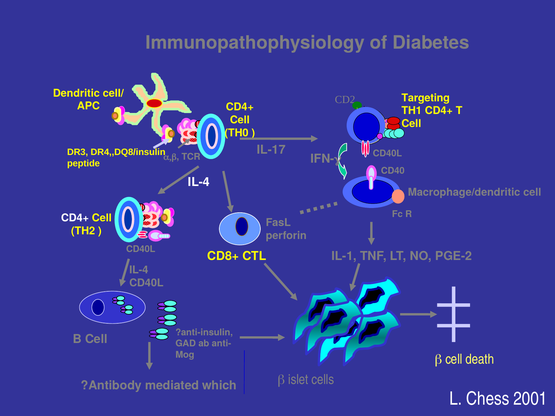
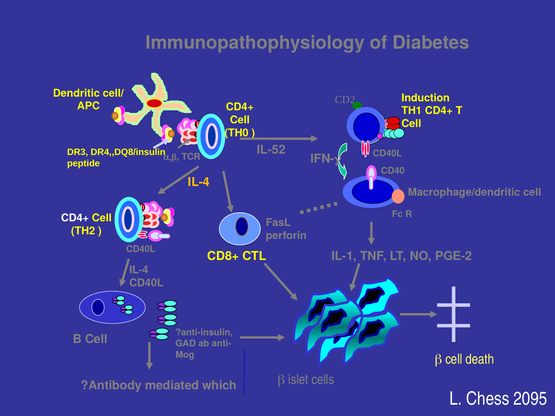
Targeting: Targeting -> Induction
IL-17: IL-17 -> IL-52
IL-4 at (199, 182) colour: white -> yellow
2001: 2001 -> 2095
